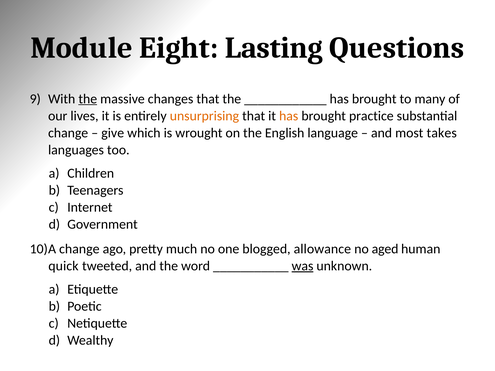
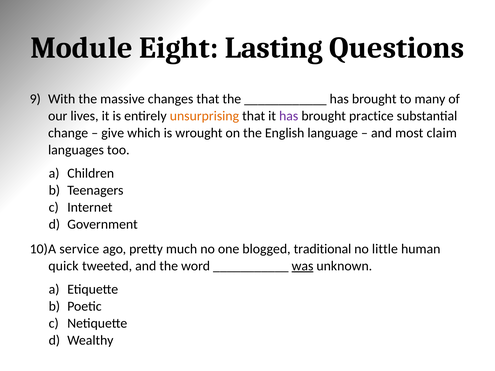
the at (88, 99) underline: present -> none
has at (289, 116) colour: orange -> purple
takes: takes -> claim
change at (79, 249): change -> service
allowance: allowance -> traditional
aged: aged -> little
